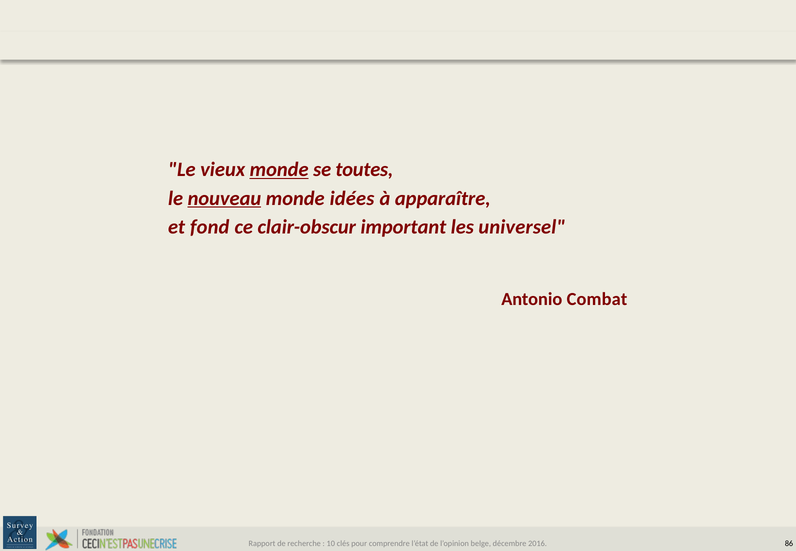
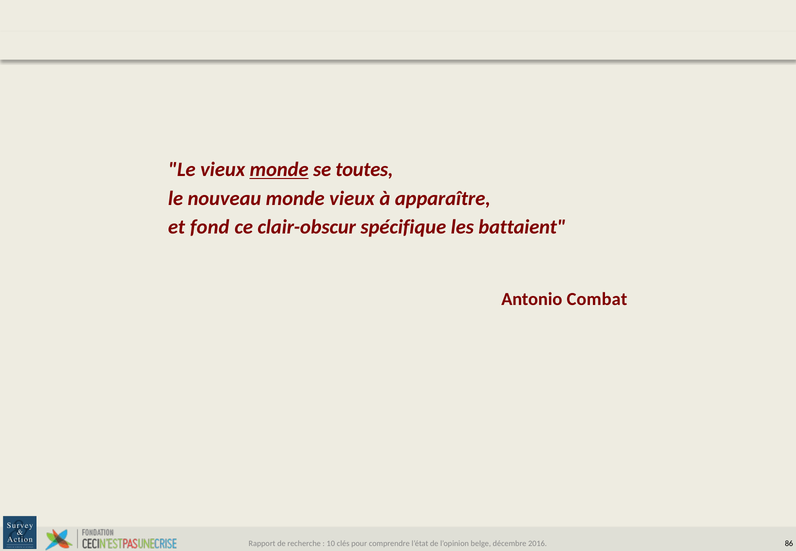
nouveau underline: present -> none
monde idées: idées -> vieux
important: important -> spécifique
universel: universel -> battaient
